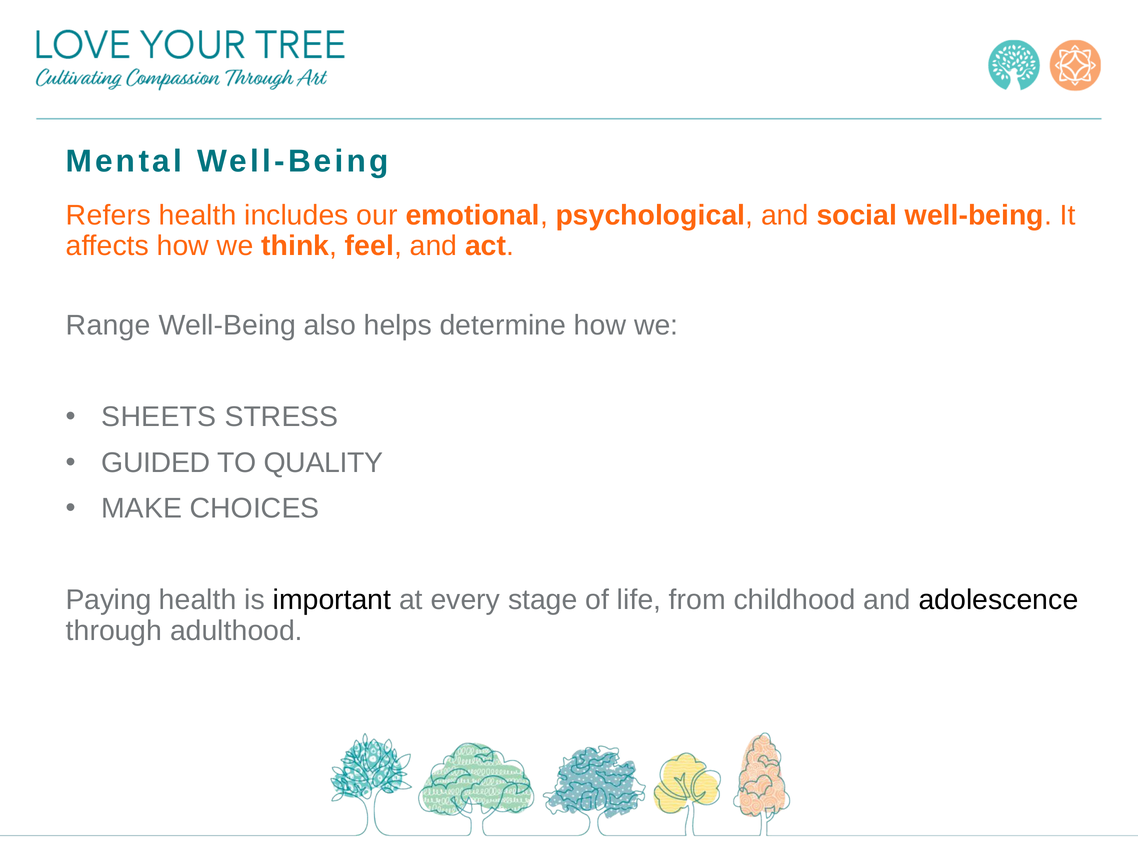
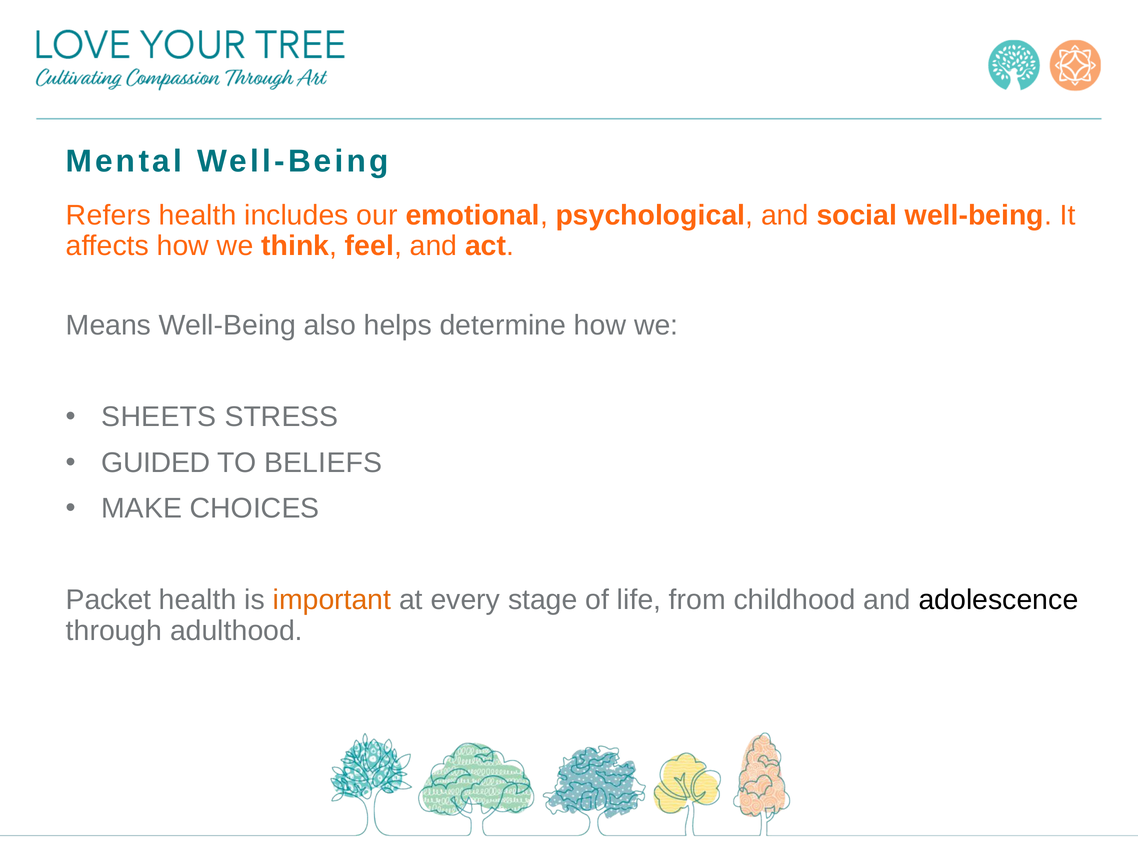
Range: Range -> Means
QUALITY: QUALITY -> BELIEFS
Paying: Paying -> Packet
important colour: black -> orange
